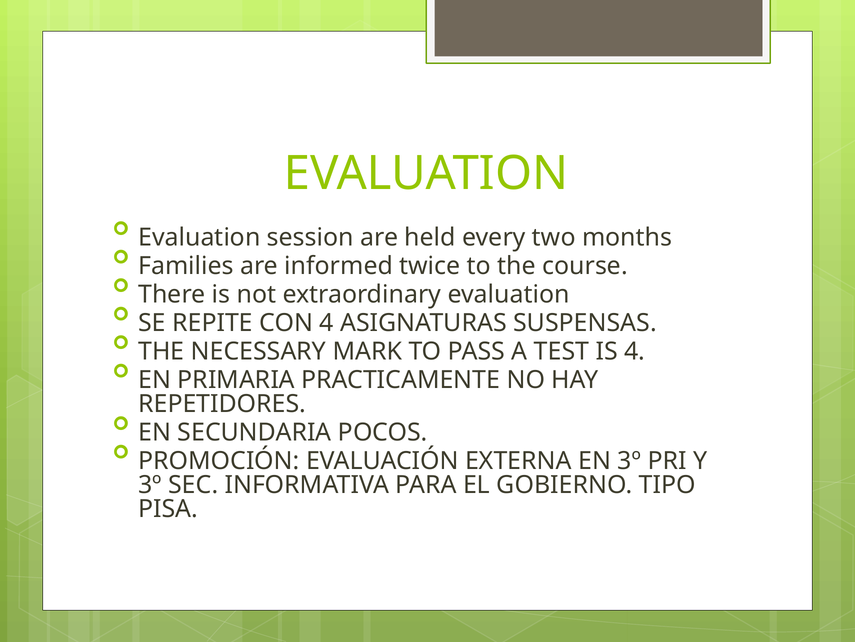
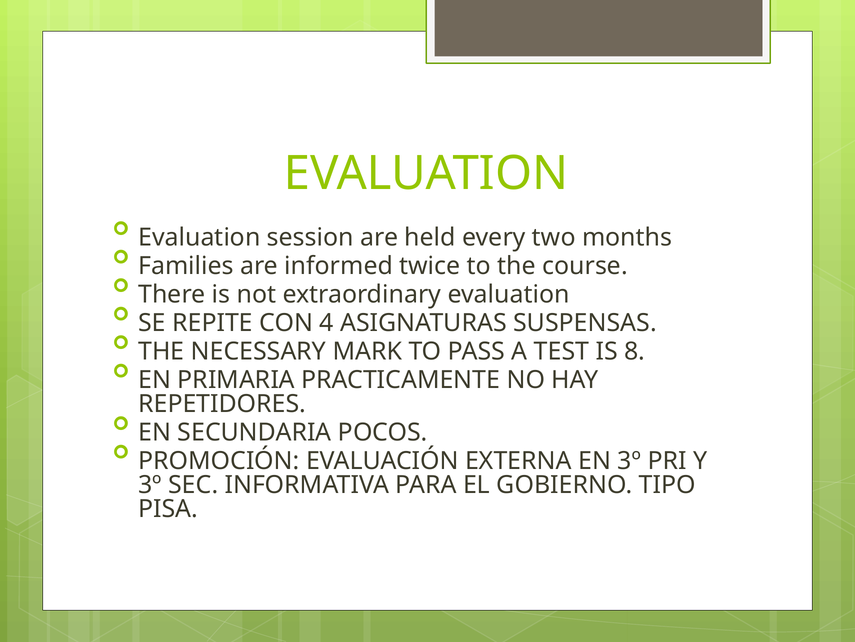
IS 4: 4 -> 8
